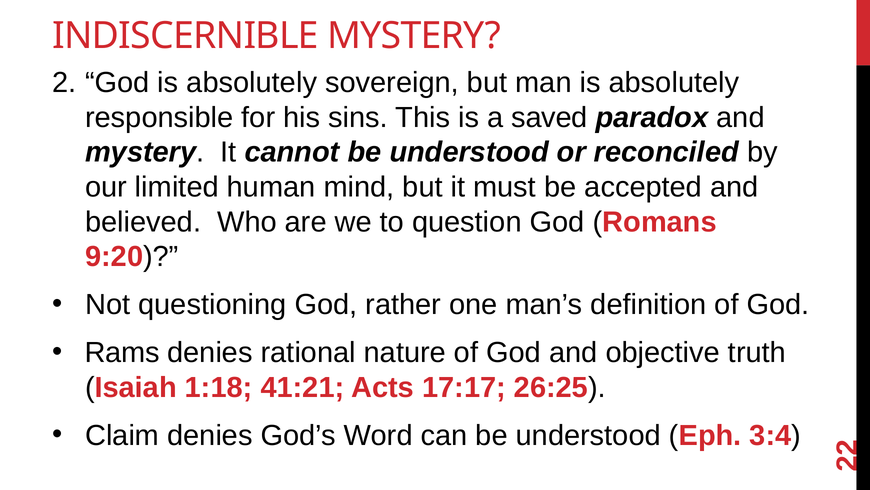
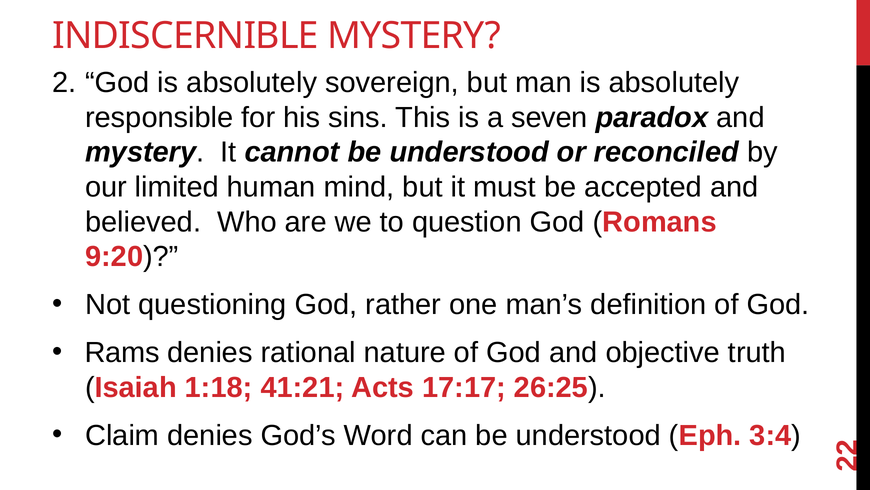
saved: saved -> seven
